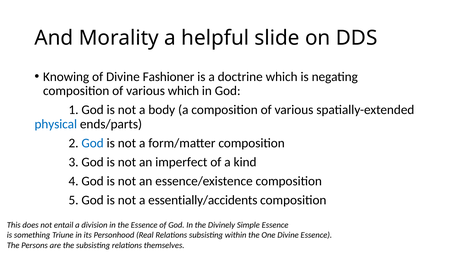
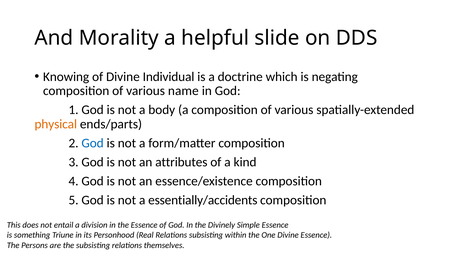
Fashioner: Fashioner -> Individual
various which: which -> name
physical colour: blue -> orange
imperfect: imperfect -> attributes
